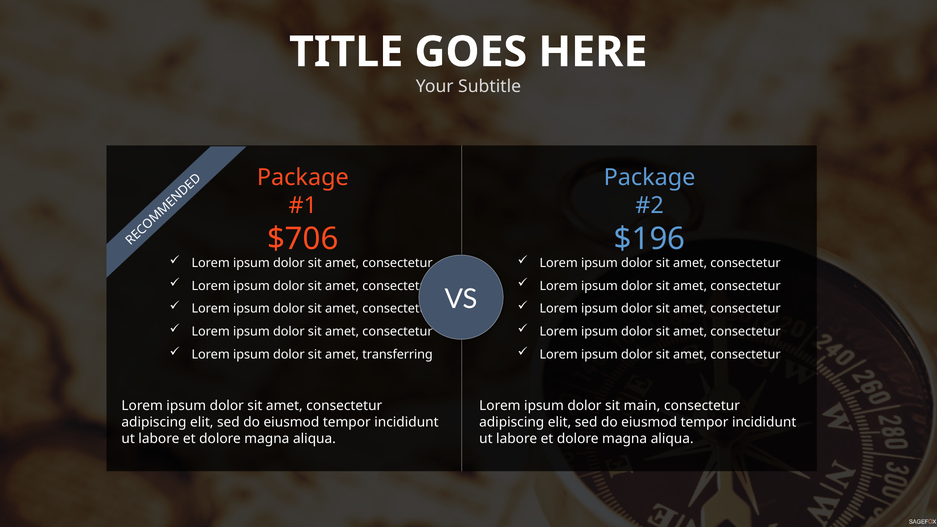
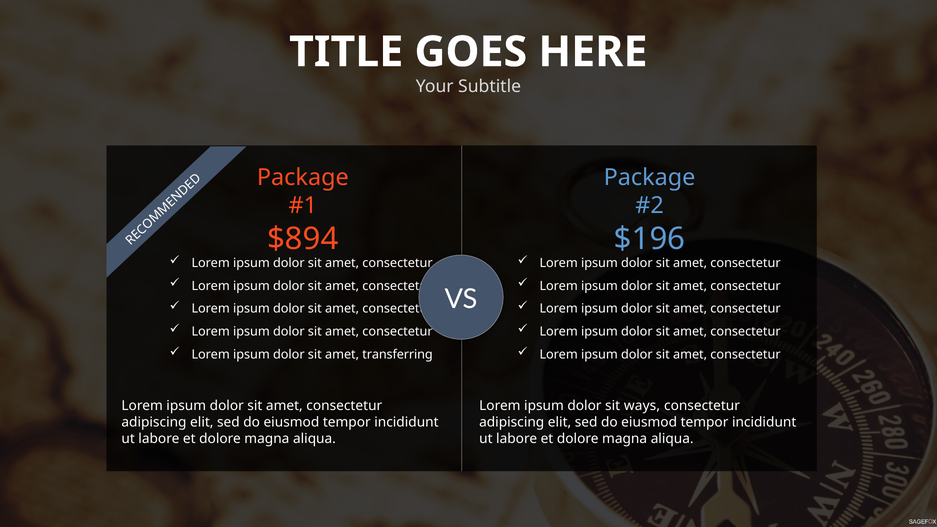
$706: $706 -> $894
main: main -> ways
